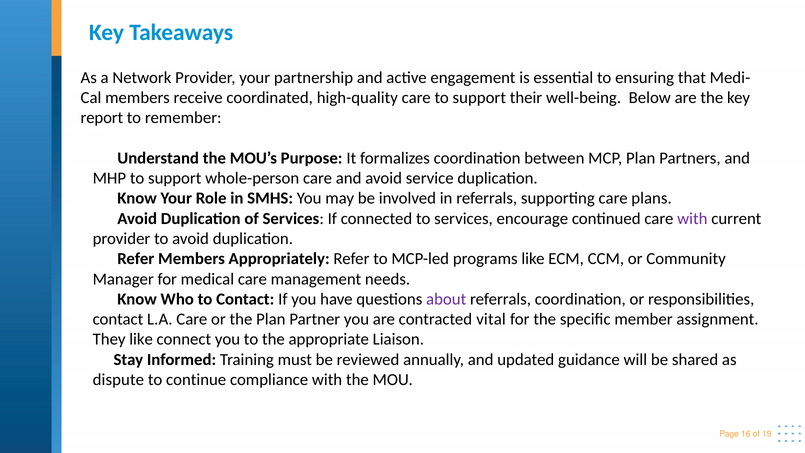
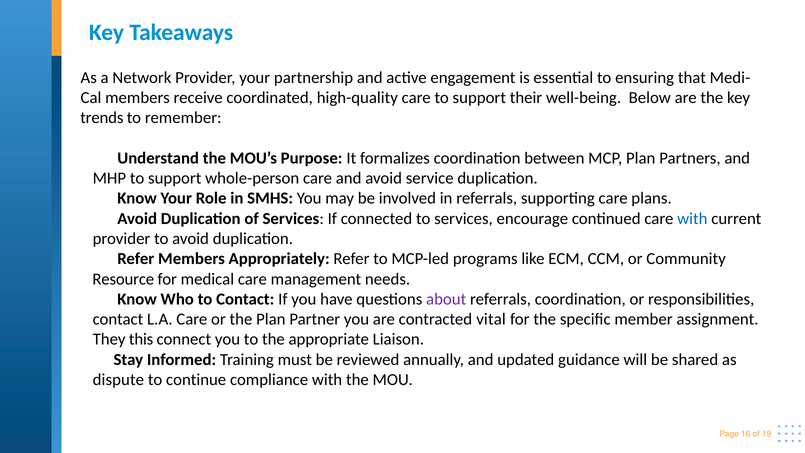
report: report -> trends
with at (692, 218) colour: purple -> blue
Manager: Manager -> Resource
They like: like -> this
